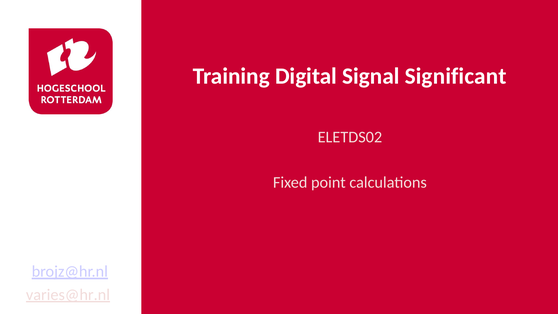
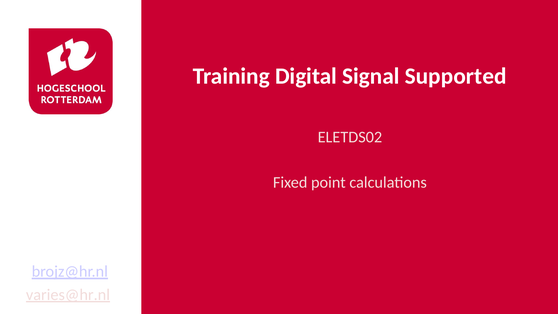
Significant: Significant -> Supported
